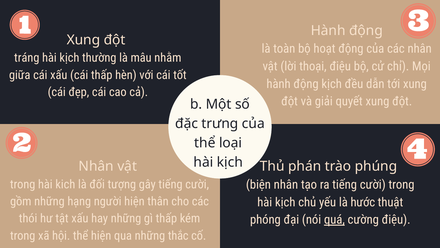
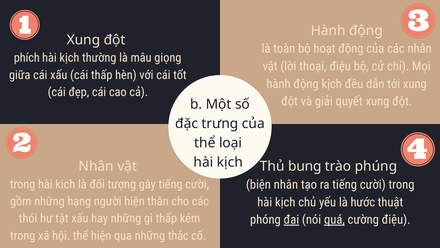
tráng: tráng -> phích
nhằm: nhằm -> giọng
phán: phán -> bung
đại underline: none -> present
